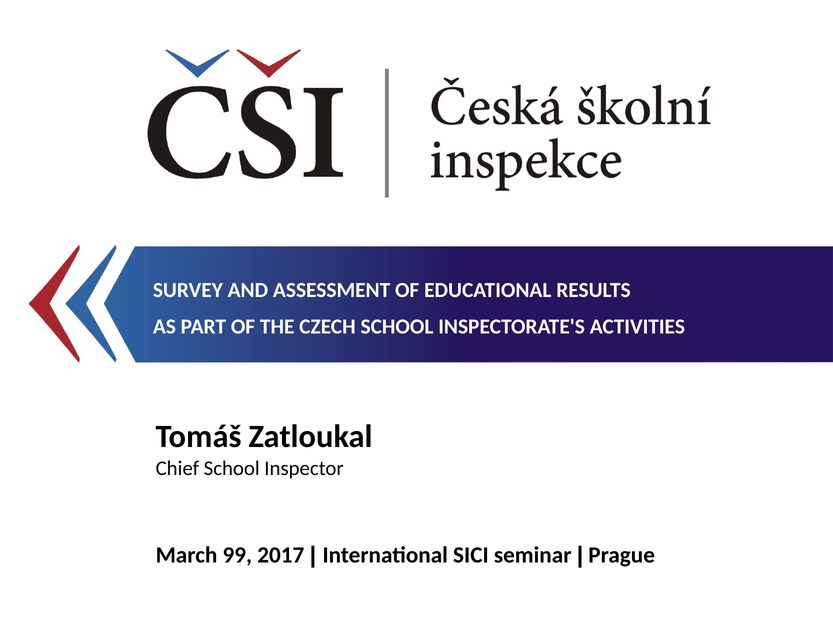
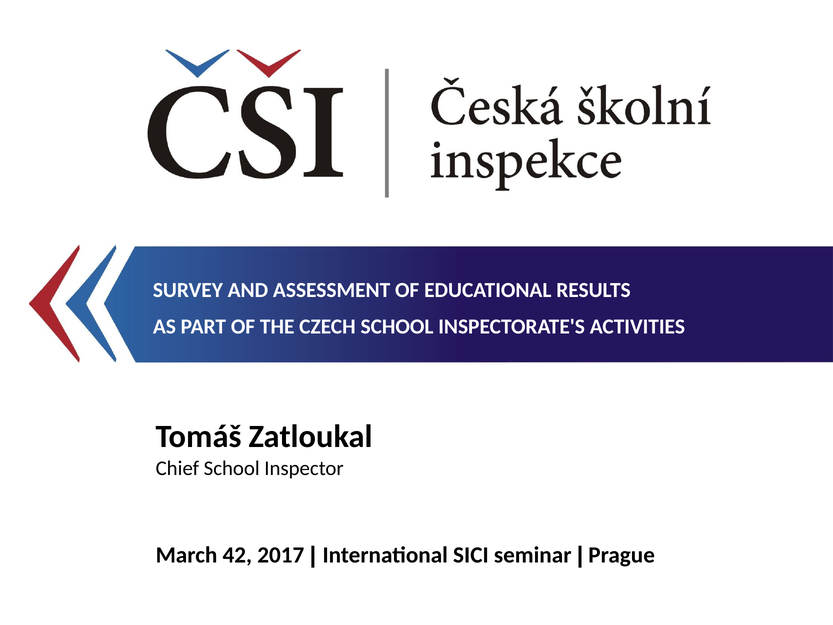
99: 99 -> 42
